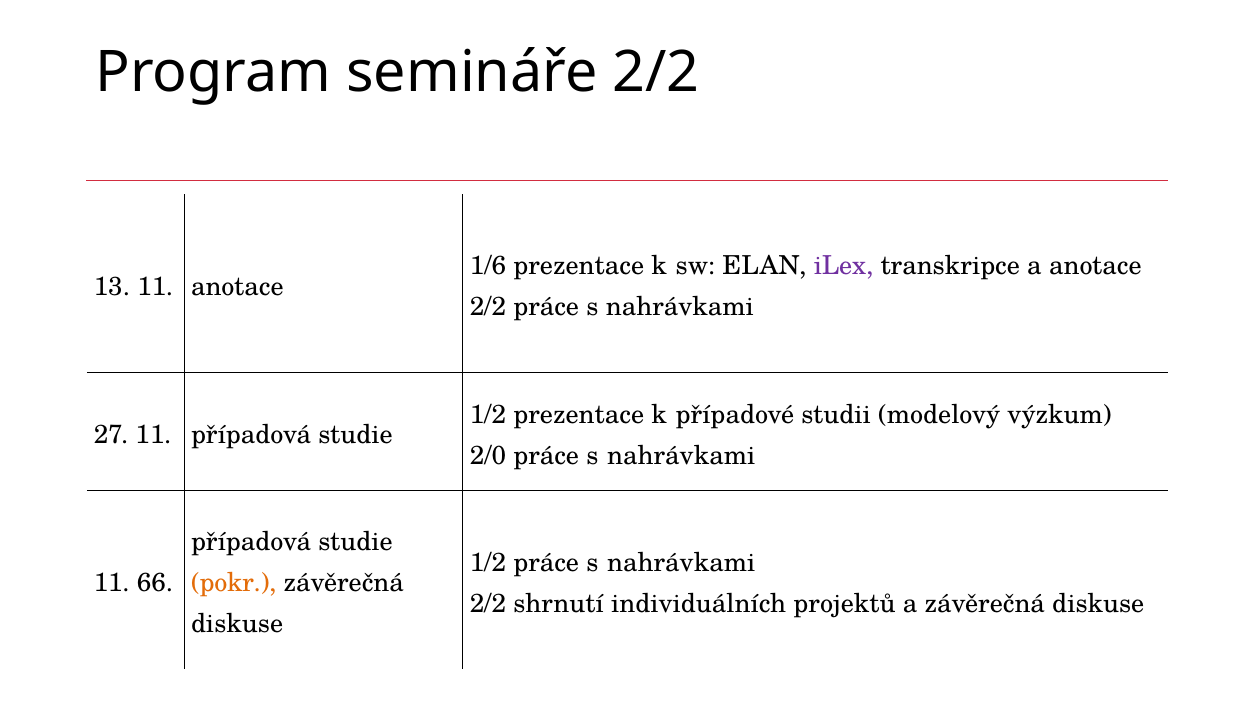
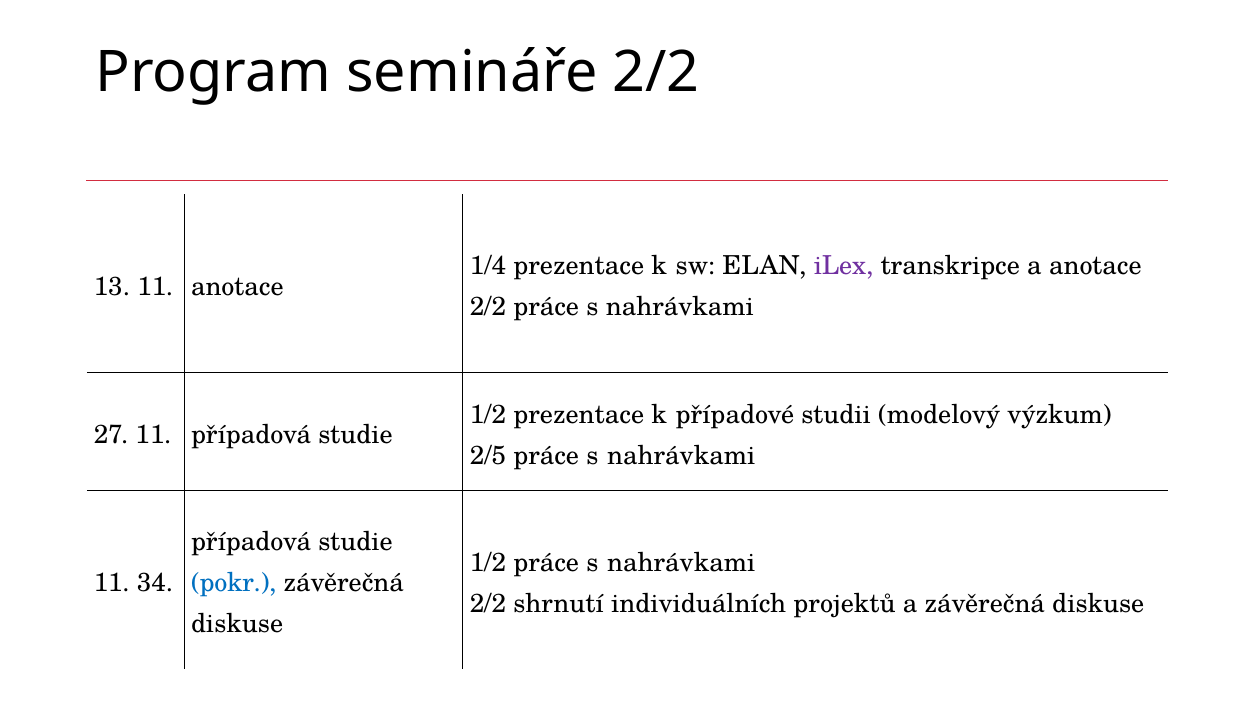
1/6: 1/6 -> 1/4
2/0: 2/0 -> 2/5
66: 66 -> 34
pokr colour: orange -> blue
